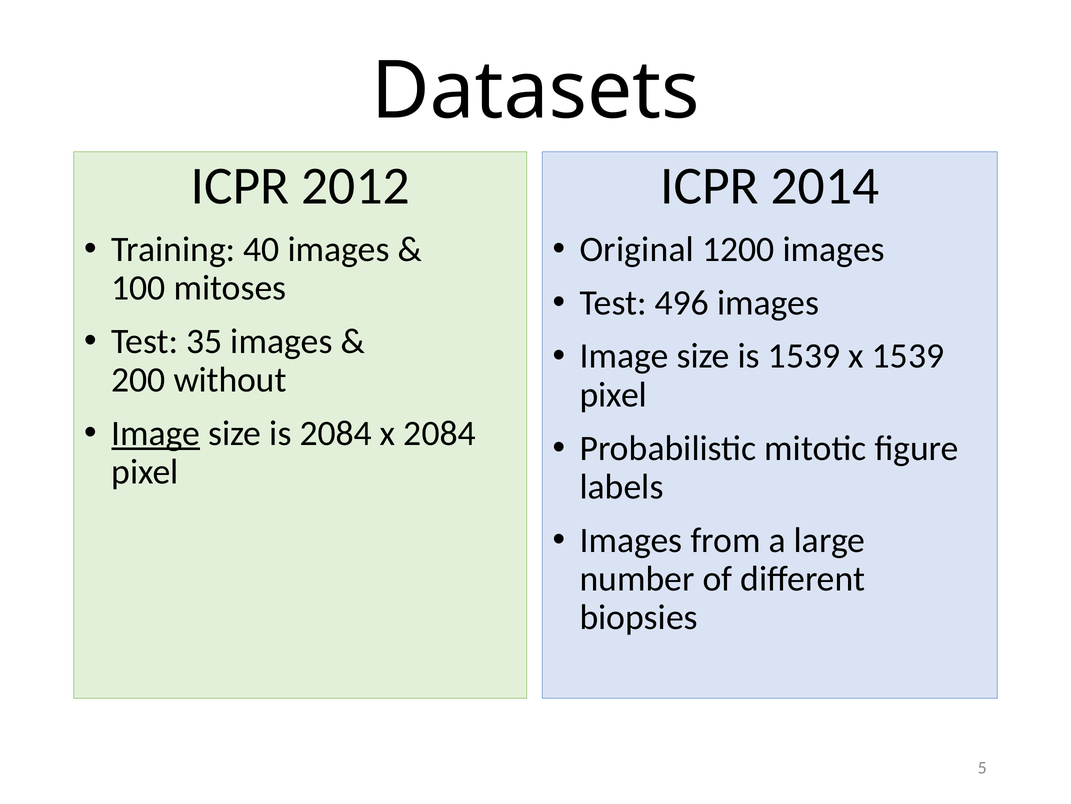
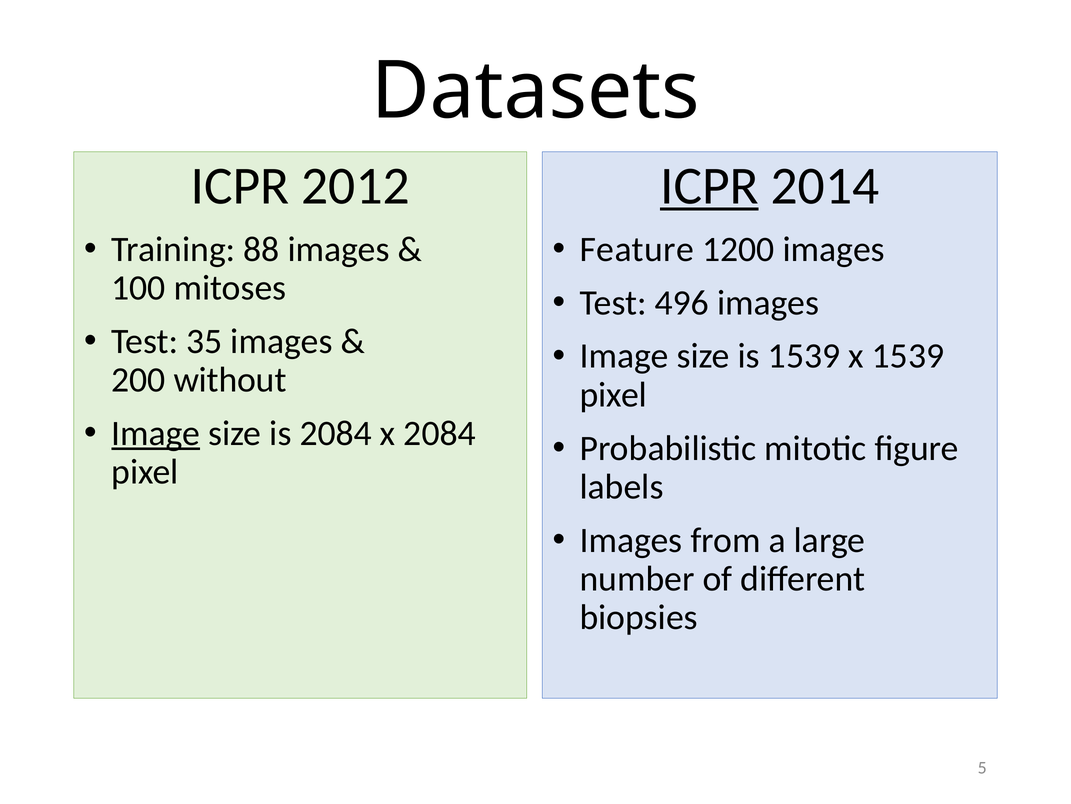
ICPR at (709, 186) underline: none -> present
40: 40 -> 88
Original: Original -> Feature
